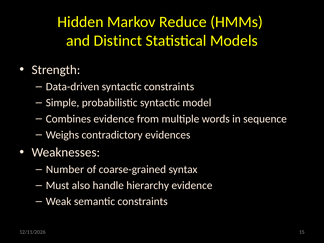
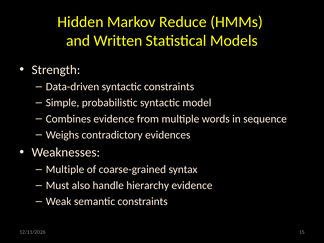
Distinct: Distinct -> Written
Number at (65, 169): Number -> Multiple
